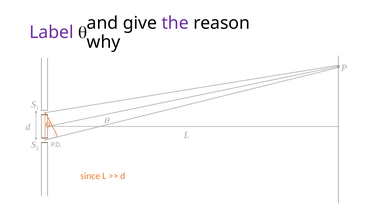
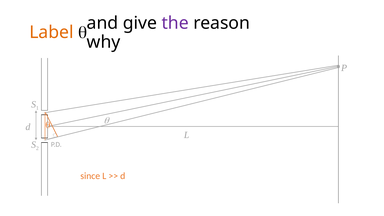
Label colour: purple -> orange
